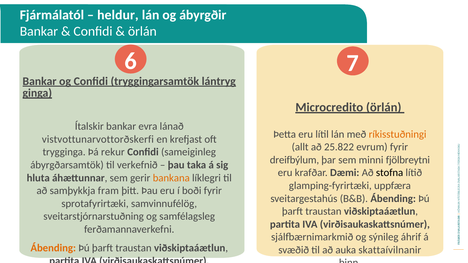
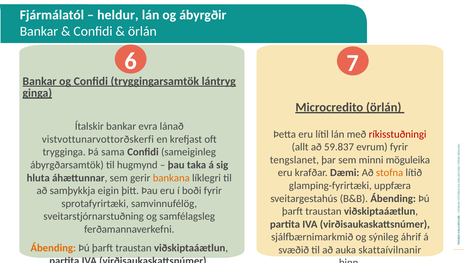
ríkisstuðningi colour: orange -> red
25.822: 25.822 -> 59.837
rekur: rekur -> sama
dreifbýlum: dreifbýlum -> tengslanet
fjölbreytni: fjölbreytni -> möguleika
verkefnið: verkefnið -> hugmynd
stofna colour: black -> orange
fram: fram -> eigin
